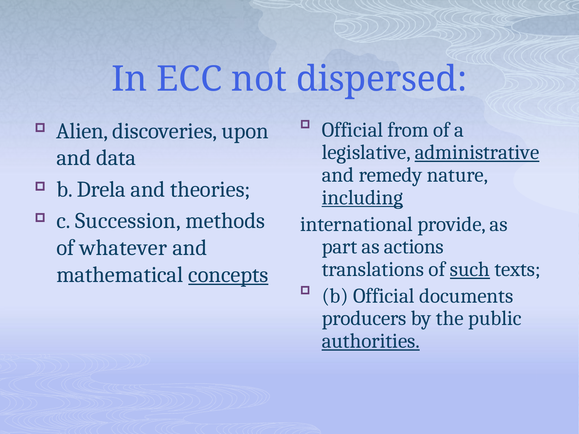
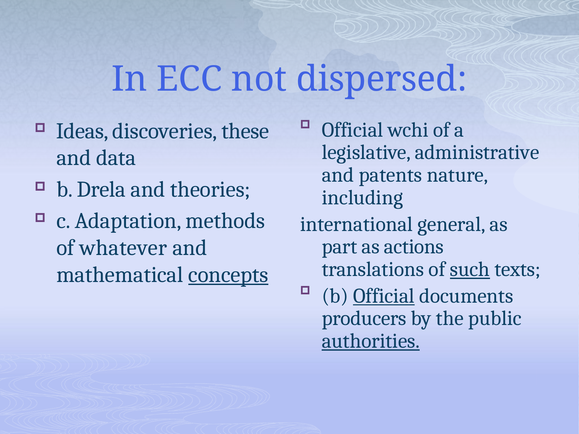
from: from -> wchi
Alien: Alien -> Ideas
upon: upon -> these
administrative underline: present -> none
remedy: remedy -> patents
including underline: present -> none
Succession: Succession -> Adaptation
provide: provide -> general
Official at (384, 296) underline: none -> present
